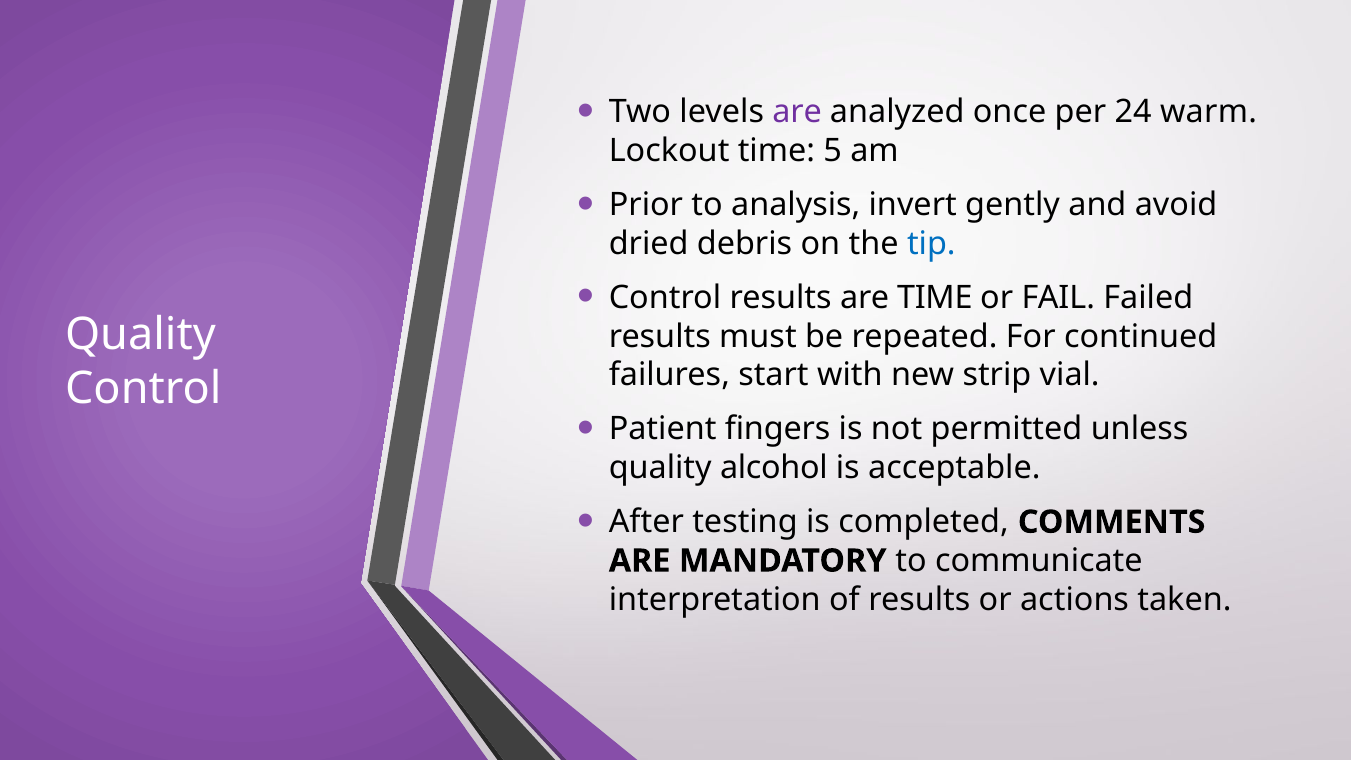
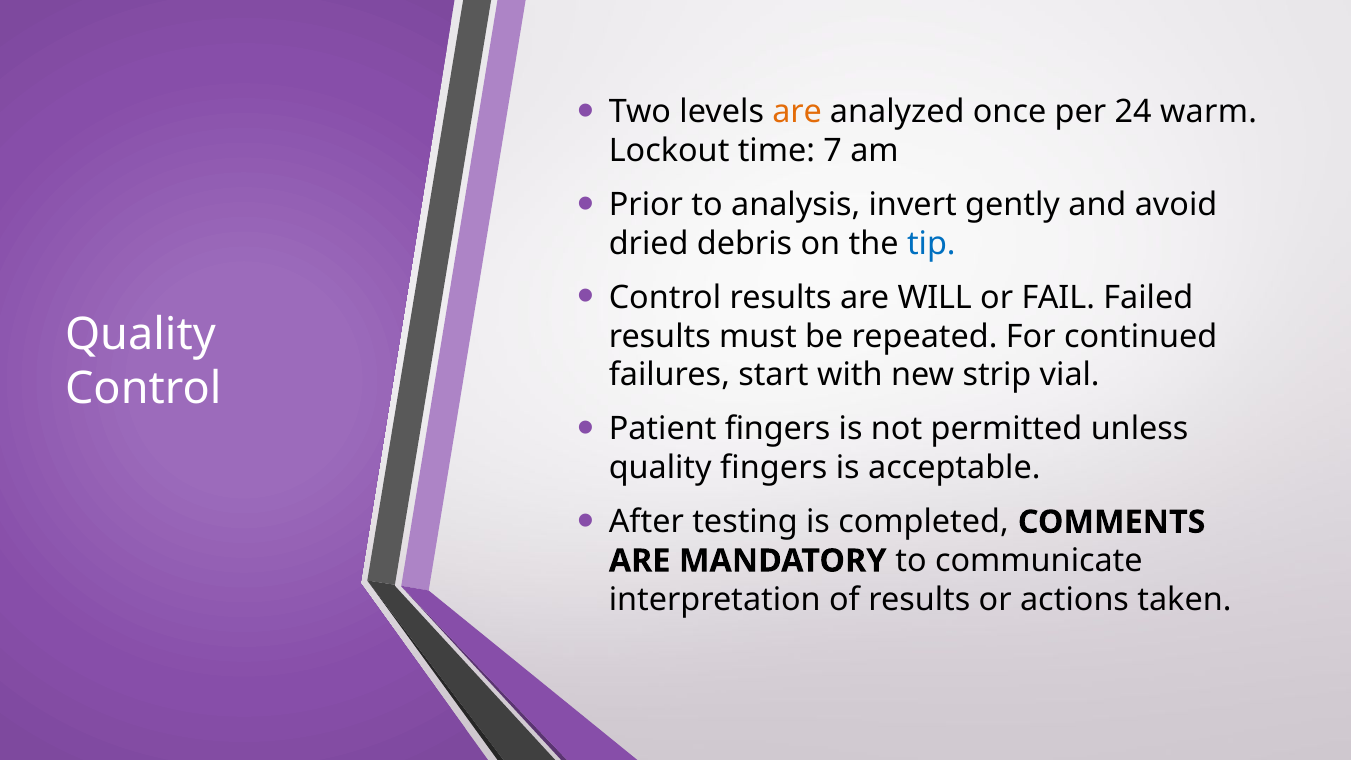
are at (797, 112) colour: purple -> orange
5: 5 -> 7
are TIME: TIME -> WILL
quality alcohol: alcohol -> fingers
